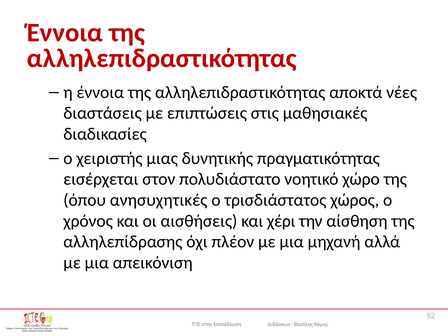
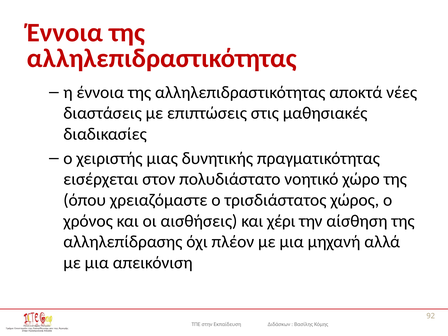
ανησυχητικές: ανησυχητικές -> χρειαζόμαστε
